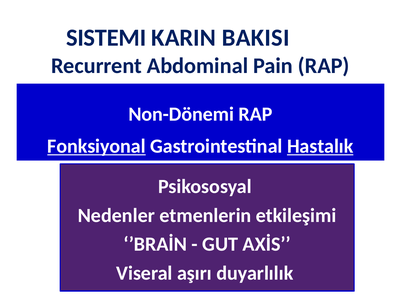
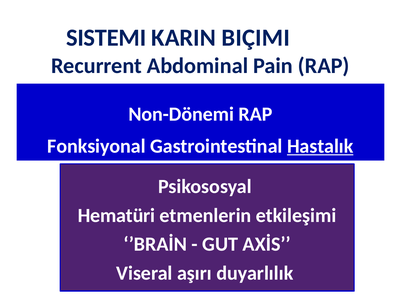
BAKISI: BAKISI -> BIÇIMI
Fonksiyonal underline: present -> none
Nedenler: Nedenler -> Hematüri
